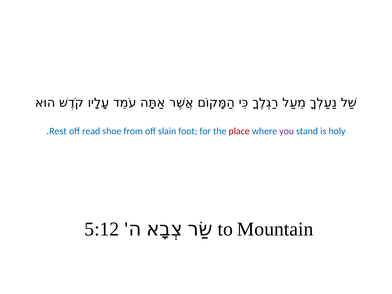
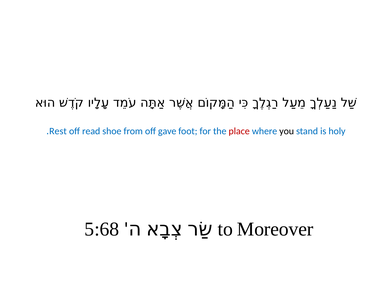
slain: slain -> gave
you colour: purple -> black
5:12: 5:12 -> 5:68
Mountain: Mountain -> Moreover
